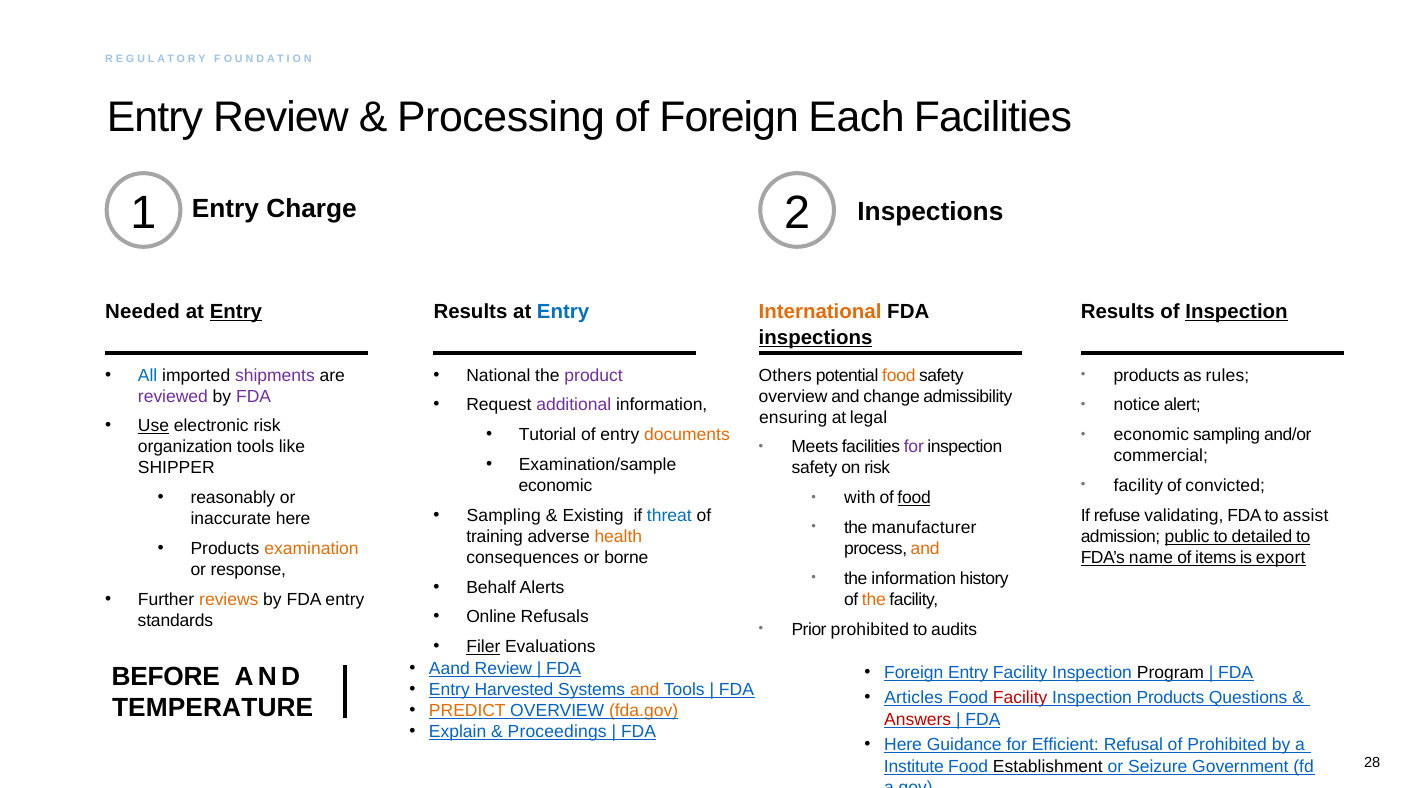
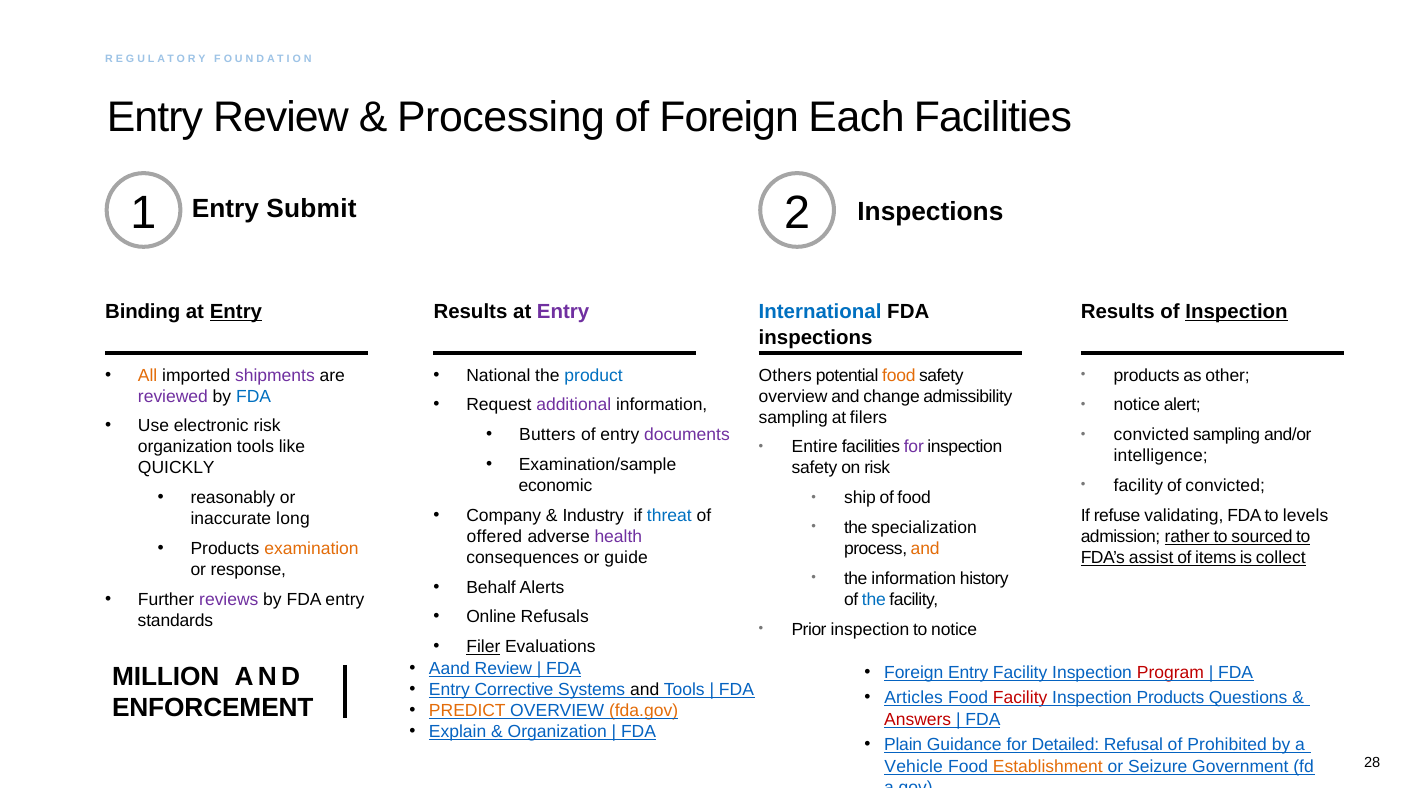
Charge: Charge -> Submit
Needed: Needed -> Binding
Entry at (563, 312) colour: blue -> purple
International colour: orange -> blue
inspections at (816, 338) underline: present -> none
All colour: blue -> orange
product colour: purple -> blue
rules: rules -> other
FDA at (254, 397) colour: purple -> blue
ensuring at (793, 418): ensuring -> sampling
legal: legal -> filers
Use underline: present -> none
Tutorial: Tutorial -> Butters
documents colour: orange -> purple
economic at (1151, 435): economic -> convicted
Meets: Meets -> Entire
commercial: commercial -> intelligence
SHIPPER: SHIPPER -> QUICKLY
with: with -> ship
food at (914, 498) underline: present -> none
Sampling at (504, 516): Sampling -> Company
Existing: Existing -> Industry
assist: assist -> levels
inaccurate here: here -> long
manufacturer: manufacturer -> specialization
training: training -> offered
health colour: orange -> purple
public: public -> rather
detailed: detailed -> sourced
borne: borne -> guide
name: name -> assist
export: export -> collect
reviews colour: orange -> purple
the at (874, 600) colour: orange -> blue
Prior prohibited: prohibited -> inspection
to audits: audits -> notice
Program colour: black -> red
BEFORE: BEFORE -> MILLION
Harvested: Harvested -> Corrective
and at (645, 690) colour: orange -> black
TEMPERATURE: TEMPERATURE -> ENFORCEMENT
Proceedings at (557, 732): Proceedings -> Organization
Here at (903, 745): Here -> Plain
Efficient: Efficient -> Detailed
Institute: Institute -> Vehicle
Establishment colour: black -> orange
